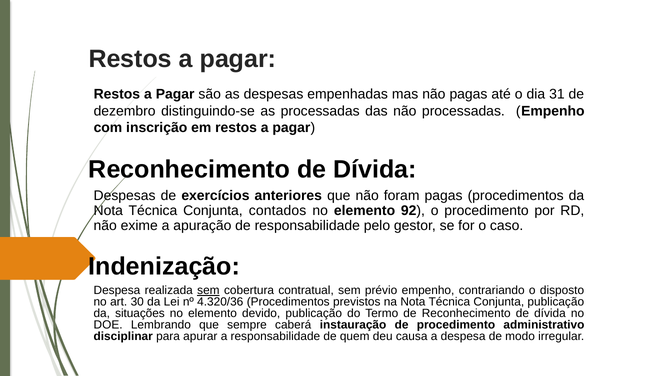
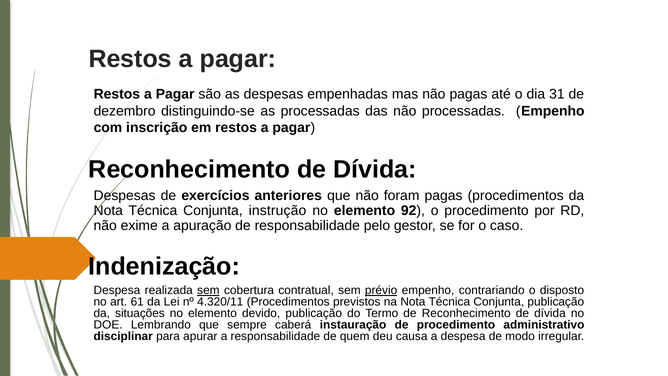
contados: contados -> instrução
prévio underline: none -> present
30: 30 -> 61
4.320/36: 4.320/36 -> 4.320/11
